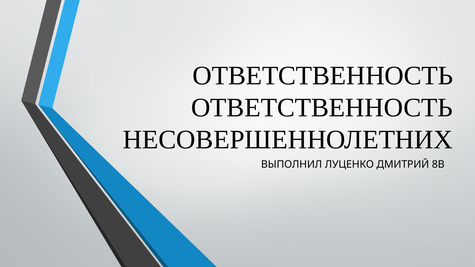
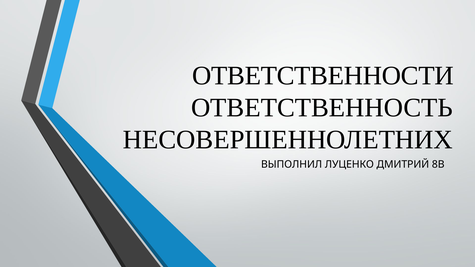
ОТВЕТСТВЕННОСТЬ at (323, 76): ОТВЕТСТВЕННОСТЬ -> ОТВЕТСТВЕННОСТИ
